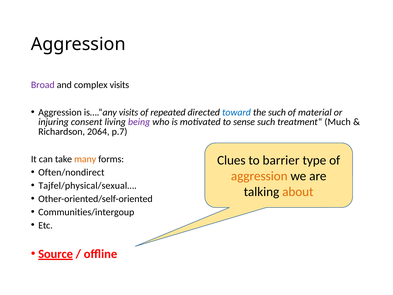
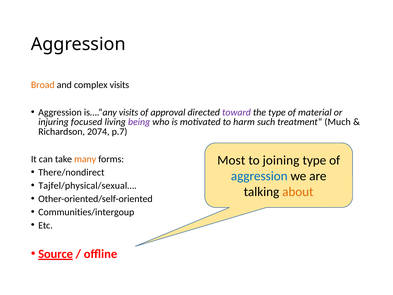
Broad colour: purple -> orange
repeated: repeated -> approval
toward colour: blue -> purple
the such: such -> type
consent: consent -> focused
sense: sense -> harm
2064: 2064 -> 2074
Clues: Clues -> Most
barrier: barrier -> joining
Often/nondirect: Often/nondirect -> There/nondirect
aggression at (259, 176) colour: orange -> blue
